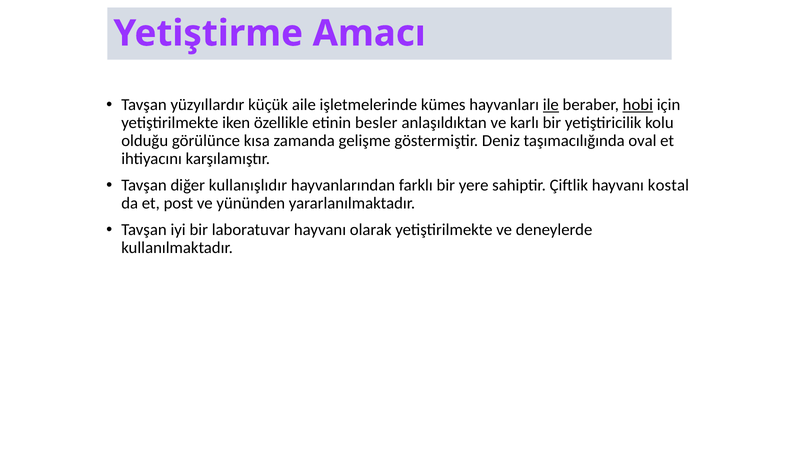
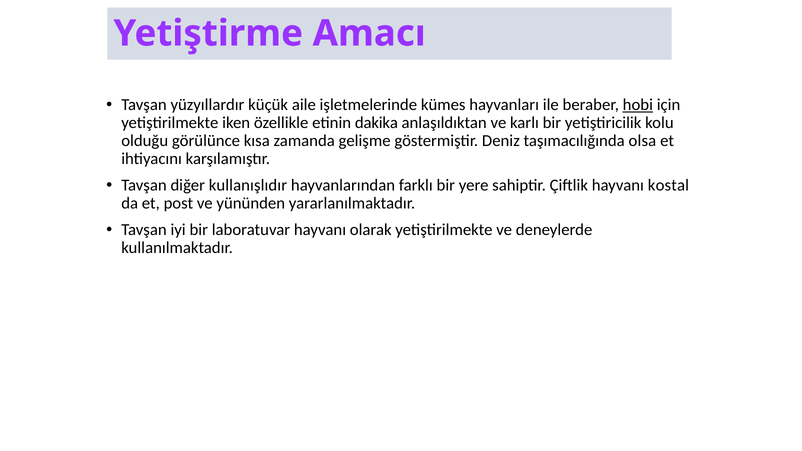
ile underline: present -> none
besler: besler -> dakika
oval: oval -> olsa
